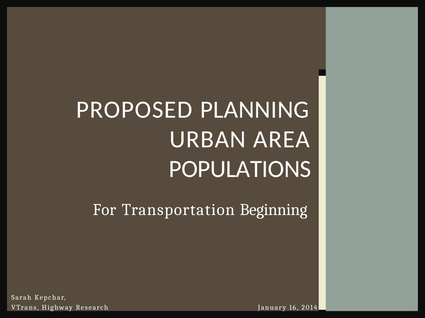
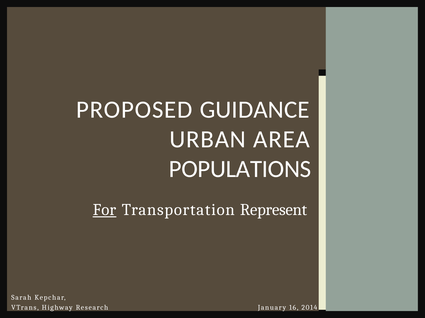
PLANNING: PLANNING -> GUIDANCE
For underline: none -> present
Beginning: Beginning -> Represent
